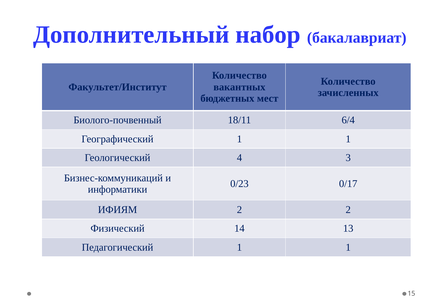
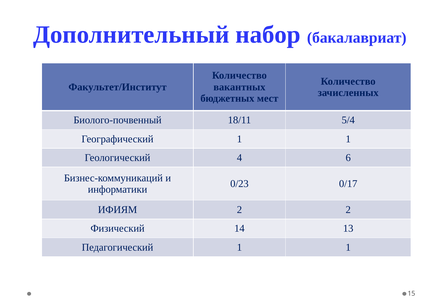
6/4: 6/4 -> 5/4
3: 3 -> 6
